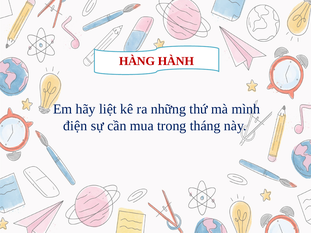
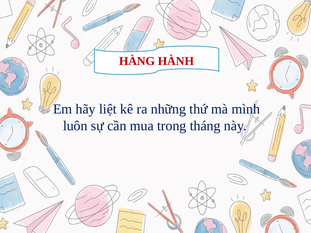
điện: điện -> luôn
